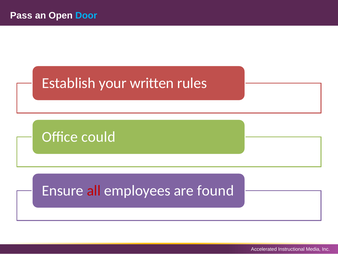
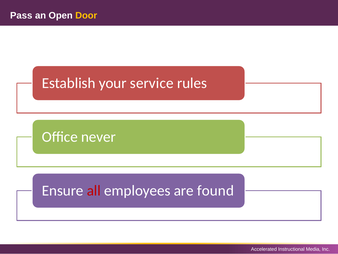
Door colour: light blue -> yellow
written: written -> service
could: could -> never
